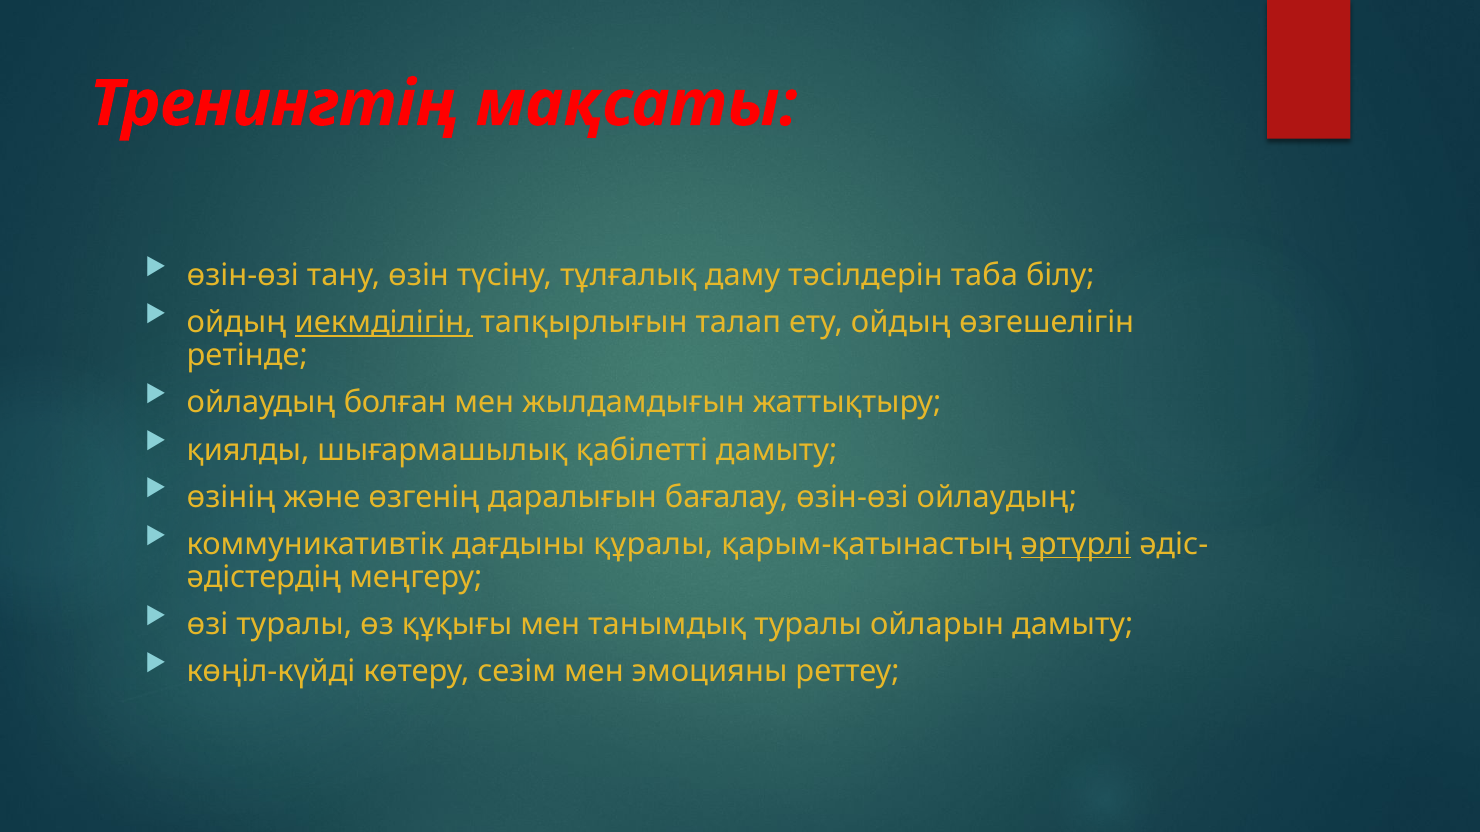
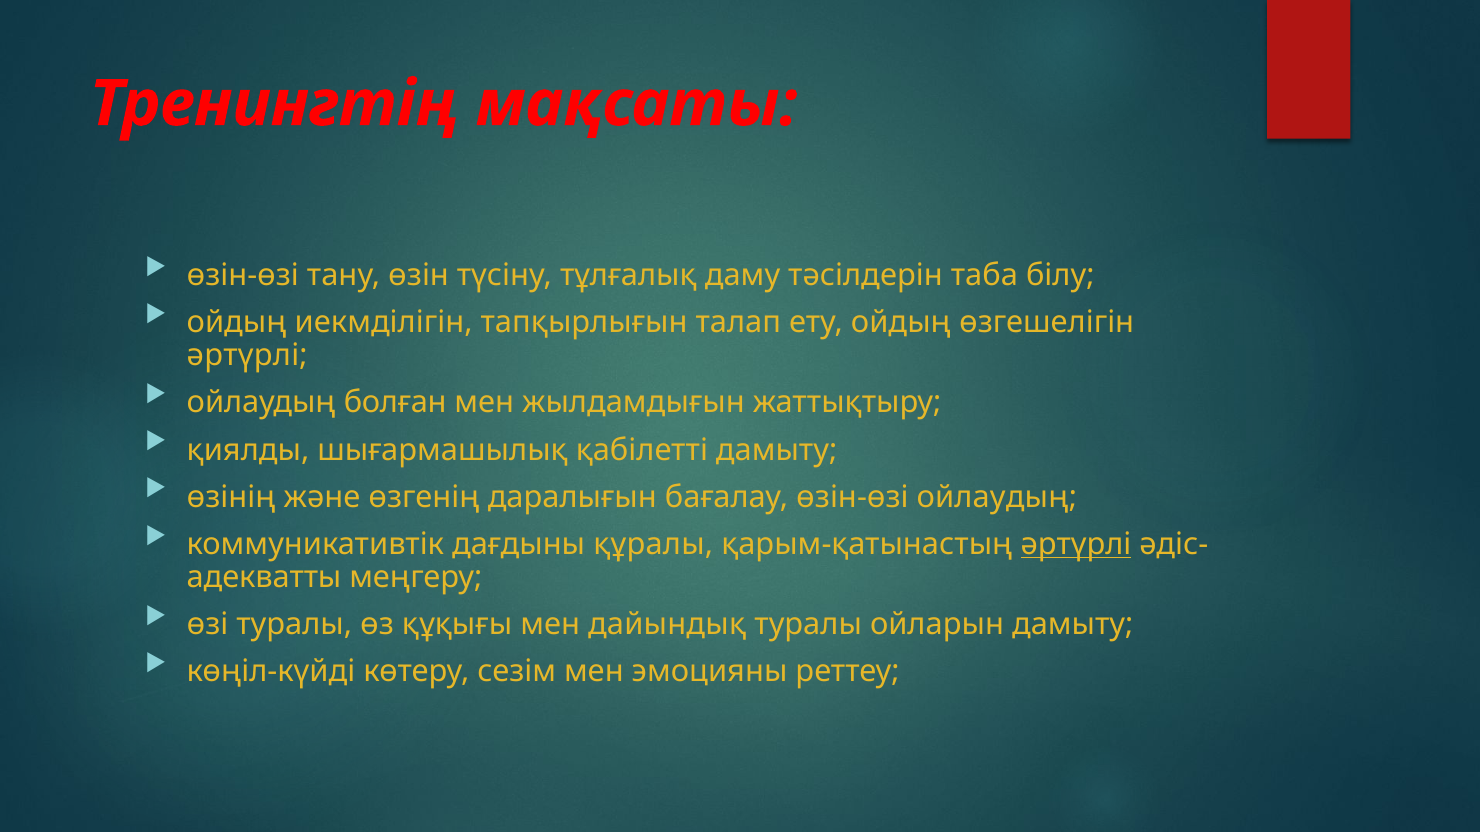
иекмділігін underline: present -> none
ретінде at (247, 356): ретінде -> әртүрлі
әдістердің: әдістердің -> адекватты
танымдық: танымдық -> дайындық
